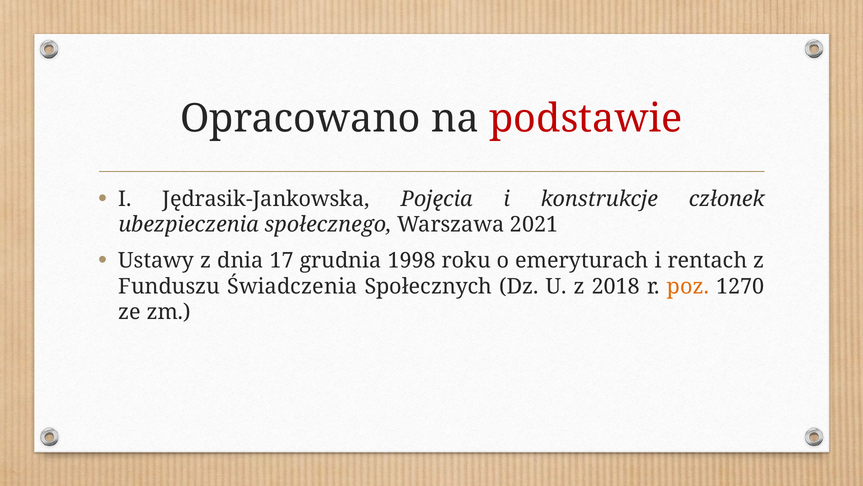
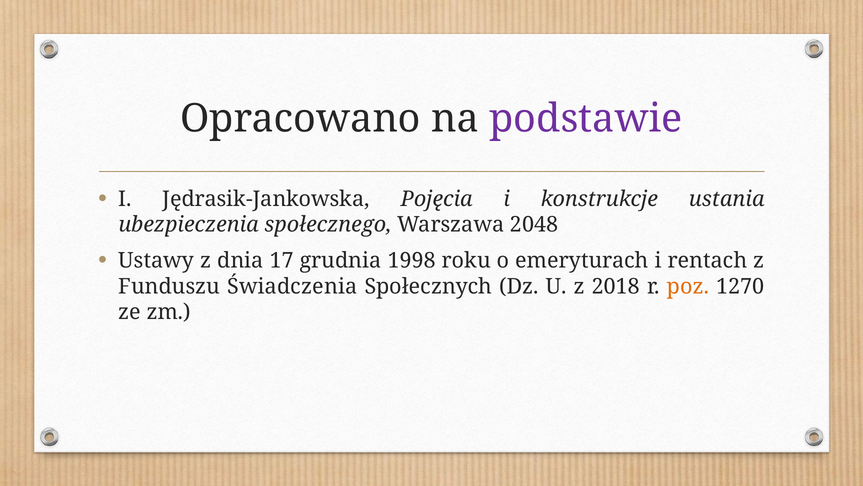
podstawie colour: red -> purple
członek: członek -> ustania
2021: 2021 -> 2048
